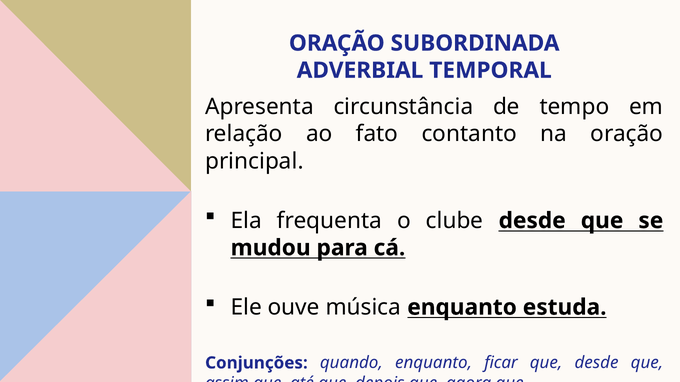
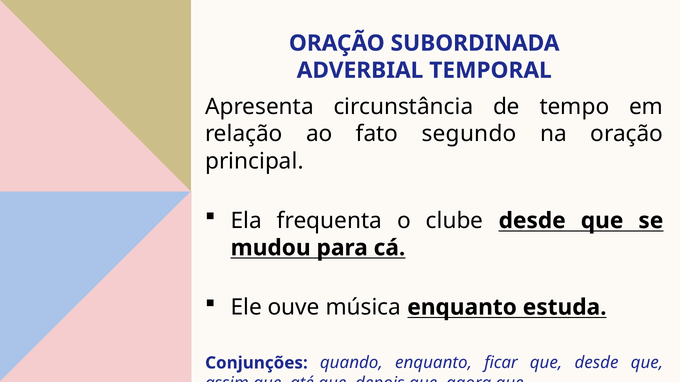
contanto: contanto -> segundo
